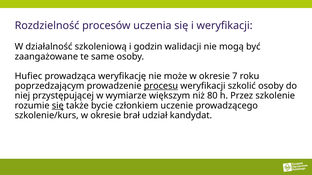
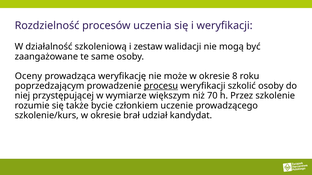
godzin: godzin -> zestaw
Hufiec: Hufiec -> Oceny
7: 7 -> 8
80: 80 -> 70
się at (58, 106) underline: present -> none
